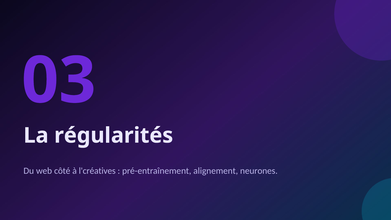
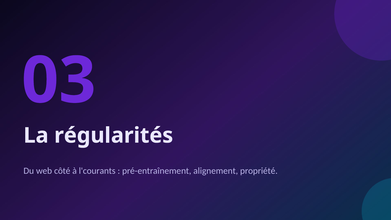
l'créatives: l'créatives -> l'courants
neurones: neurones -> propriété
